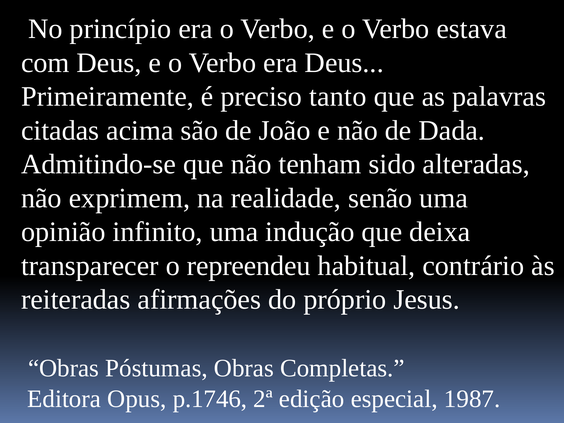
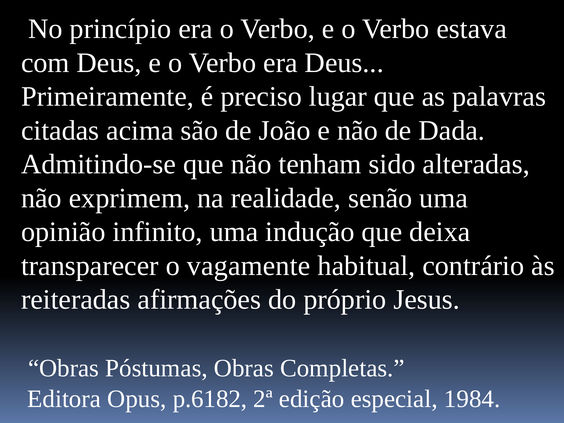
tanto: tanto -> lugar
repreendeu: repreendeu -> vagamente
p.1746: p.1746 -> p.6182
1987: 1987 -> 1984
